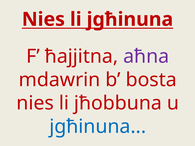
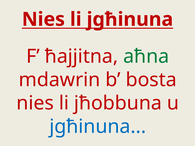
aħna colour: purple -> green
